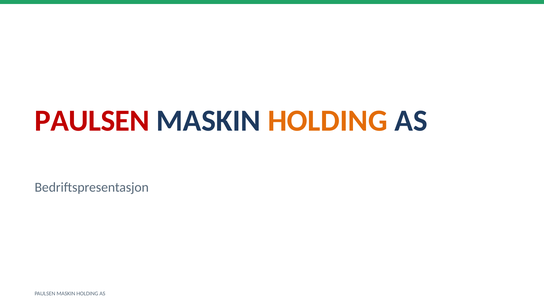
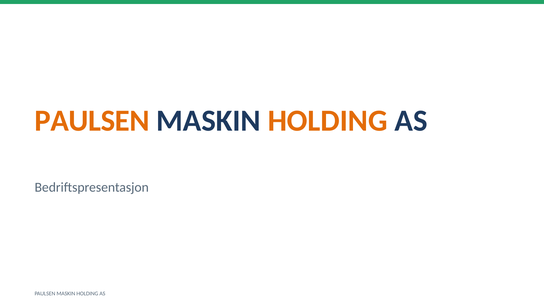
PAULSEN at (92, 121) colour: red -> orange
